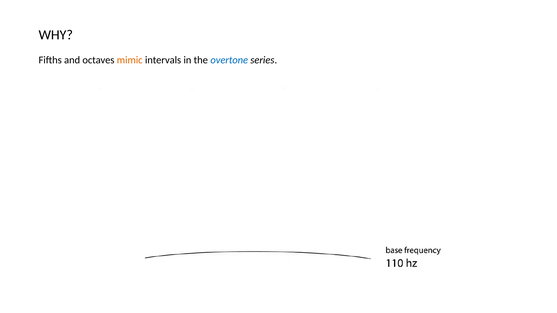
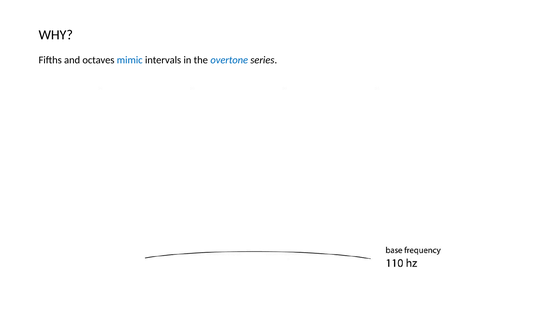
mimic colour: orange -> blue
